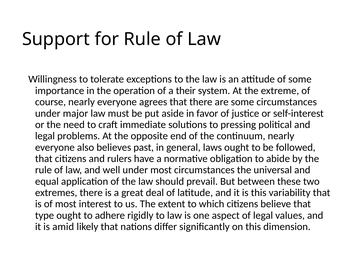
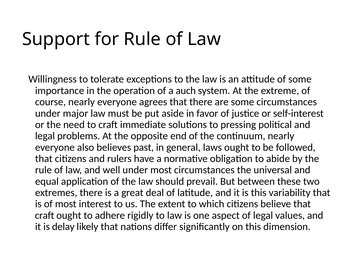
their: their -> auch
type at (45, 215): type -> craft
amid: amid -> delay
